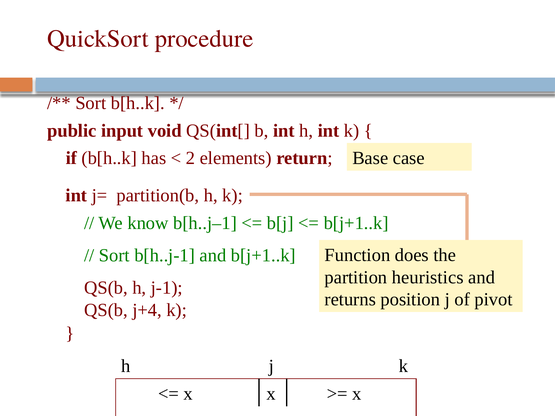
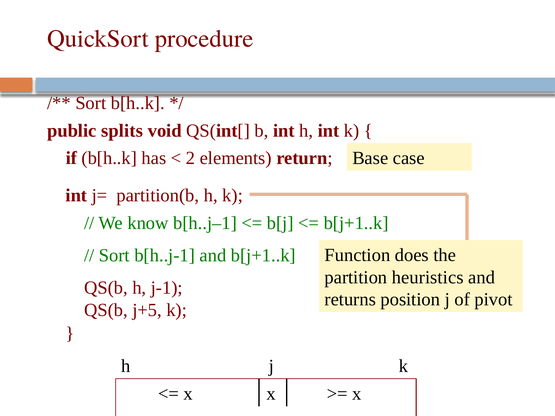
input: input -> splits
j+4: j+4 -> j+5
